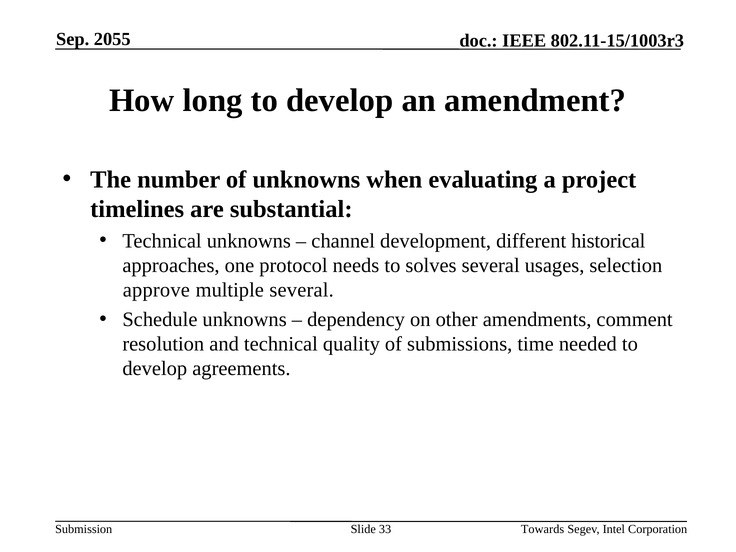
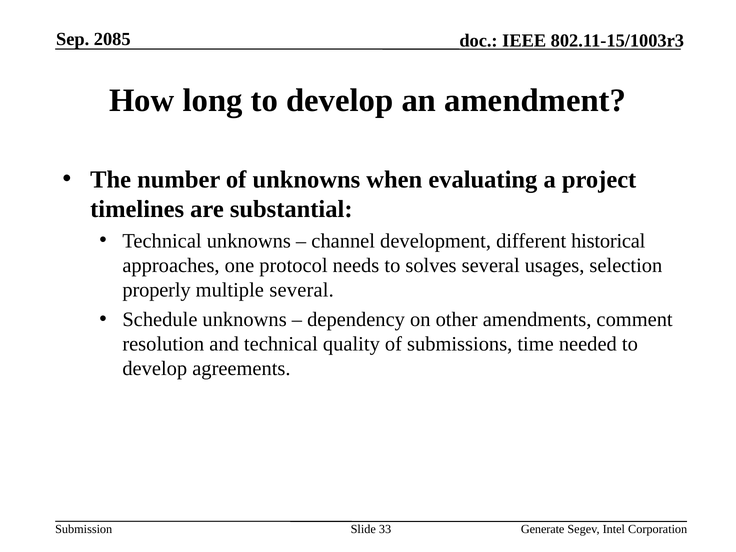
2055: 2055 -> 2085
approve: approve -> properly
Towards: Towards -> Generate
